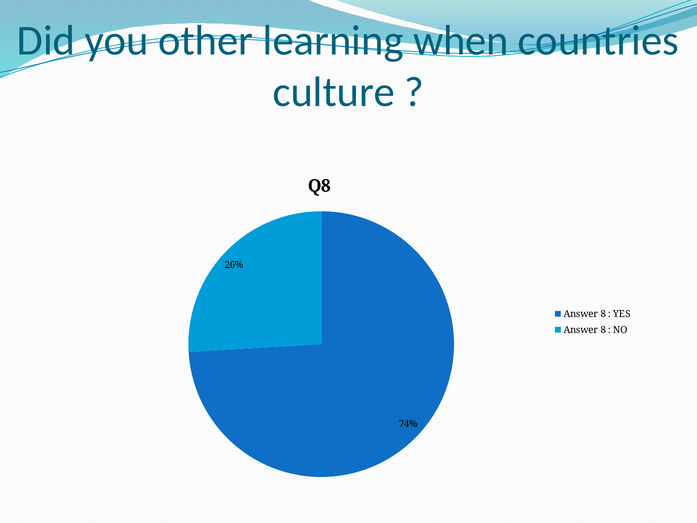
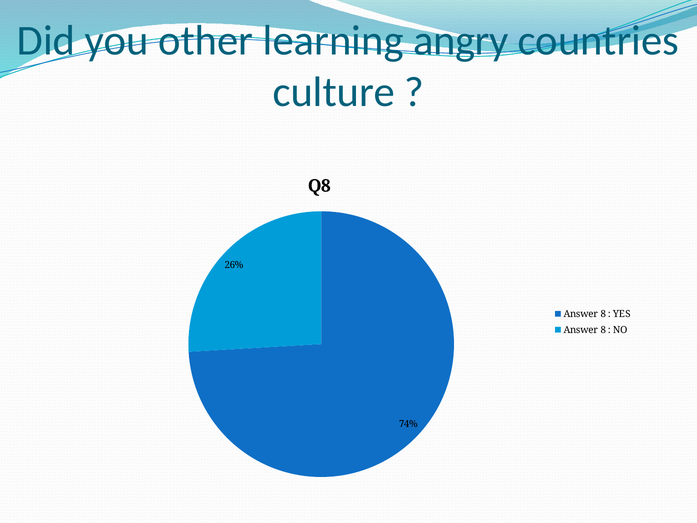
when: when -> angry
